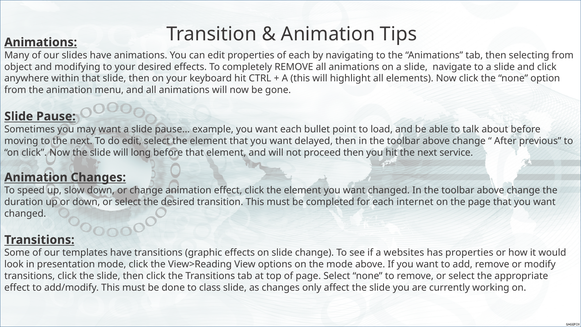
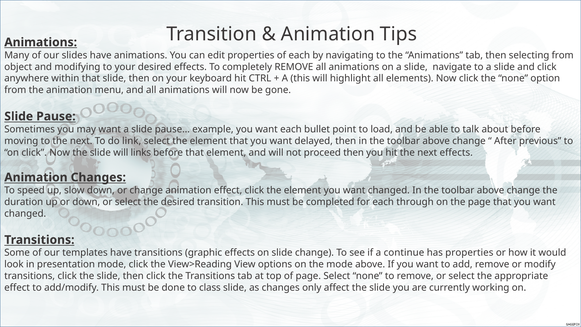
do edit: edit -> link
long: long -> links
next service: service -> effects
internet: internet -> through
websites: websites -> continue
